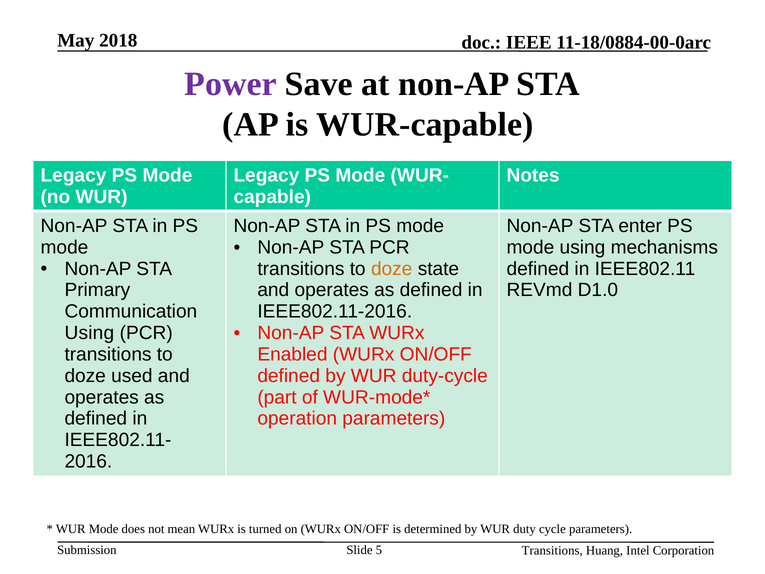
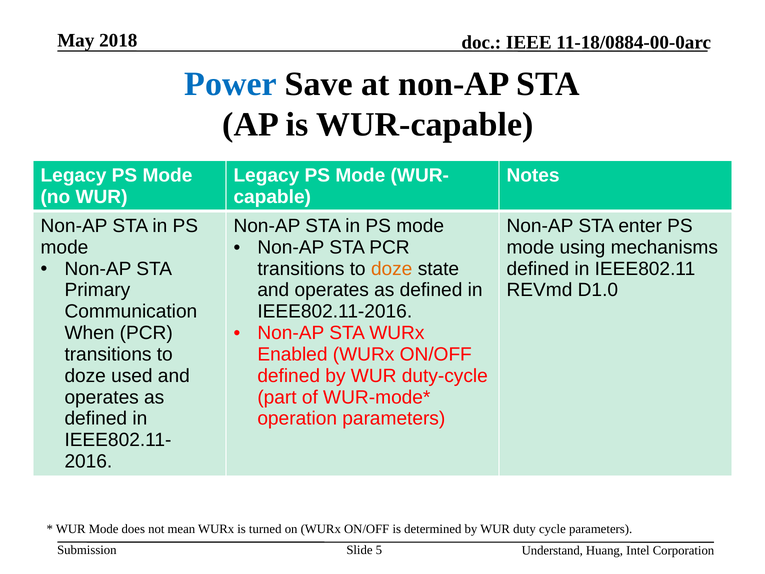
Power colour: purple -> blue
Using at (89, 333): Using -> When
5 Transitions: Transitions -> Understand
